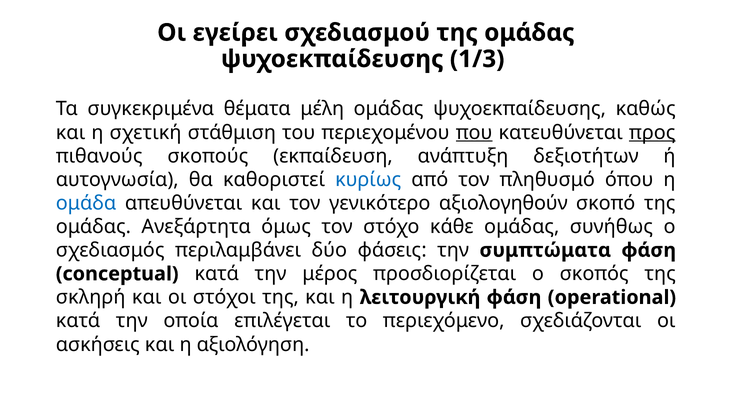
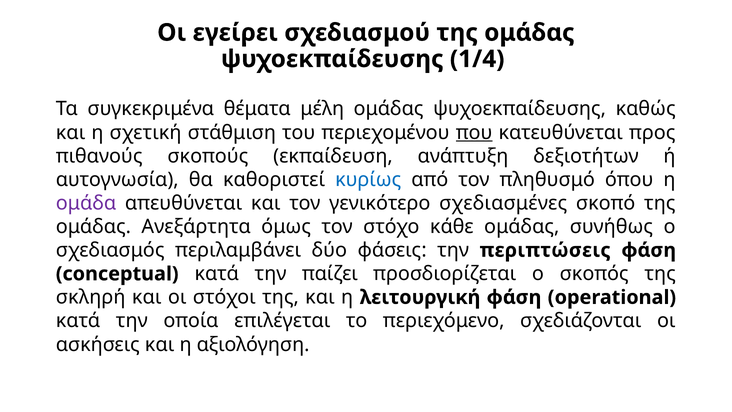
1/3: 1/3 -> 1/4
προς underline: present -> none
ομάδα colour: blue -> purple
αξιολογηθούν: αξιολογηθούν -> σχεδιασμένες
συμπτώματα: συμπτώματα -> περιπτώσεις
μέρος: μέρος -> παίζει
